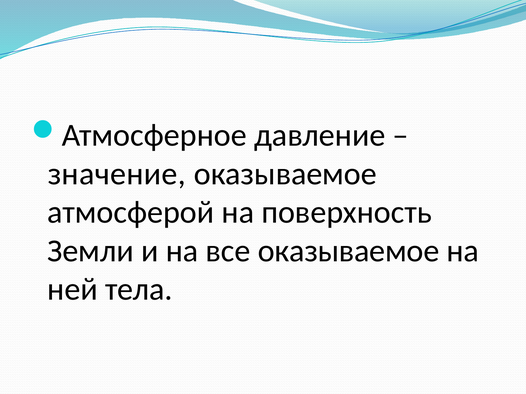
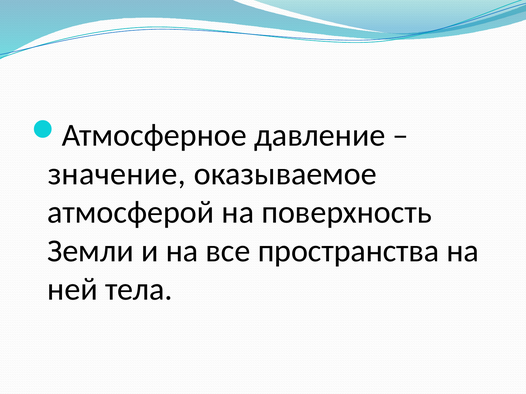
все оказываемое: оказываемое -> пространства
